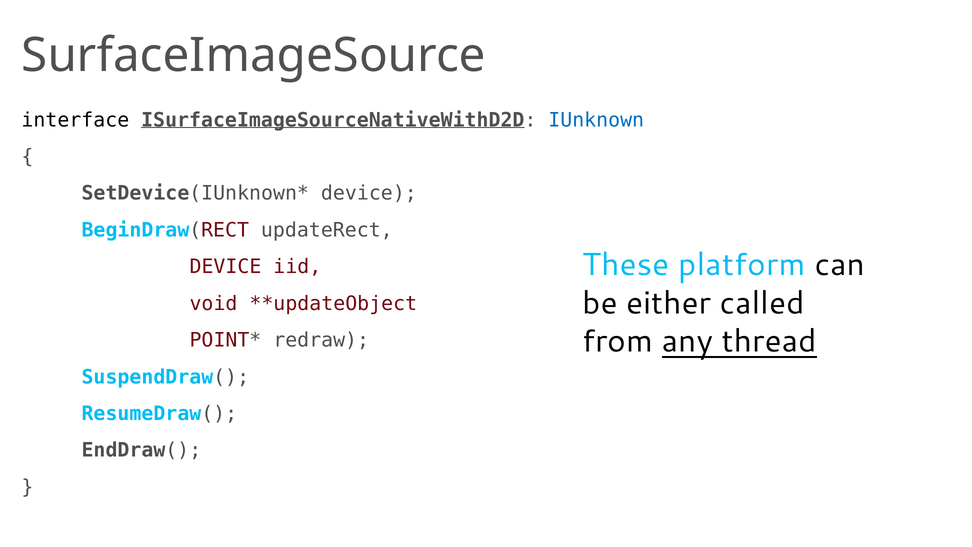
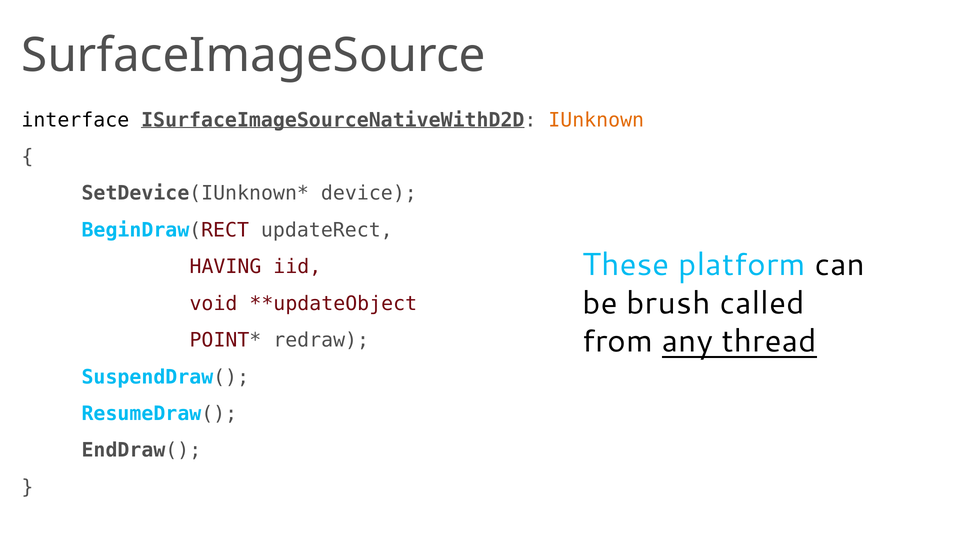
IUnknown colour: blue -> orange
DEVICE at (225, 267): DEVICE -> HAVING
either: either -> brush
